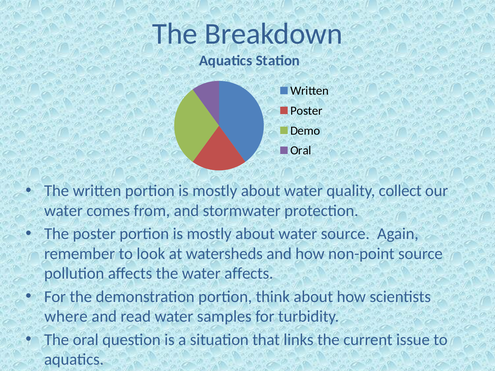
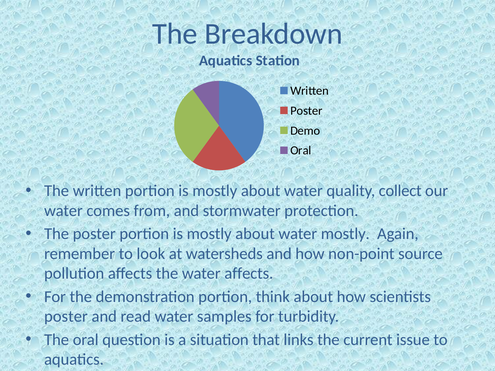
water source: source -> mostly
where at (66, 317): where -> poster
